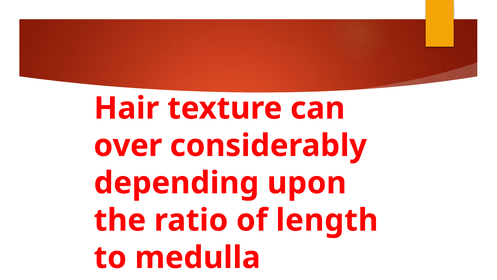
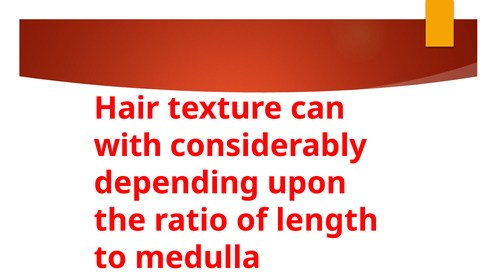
over: over -> with
